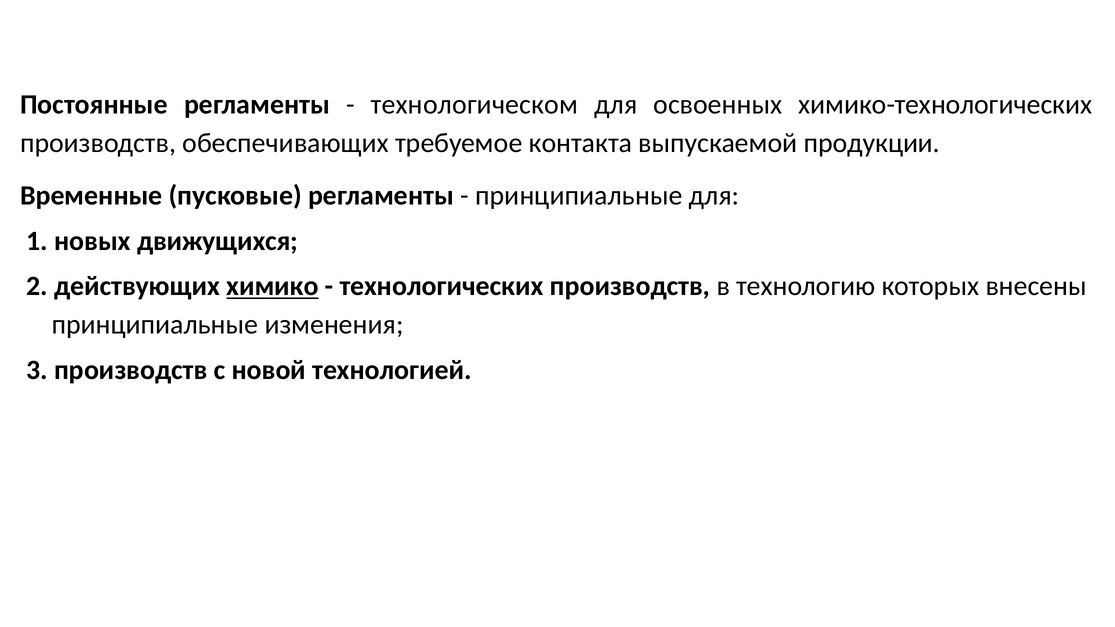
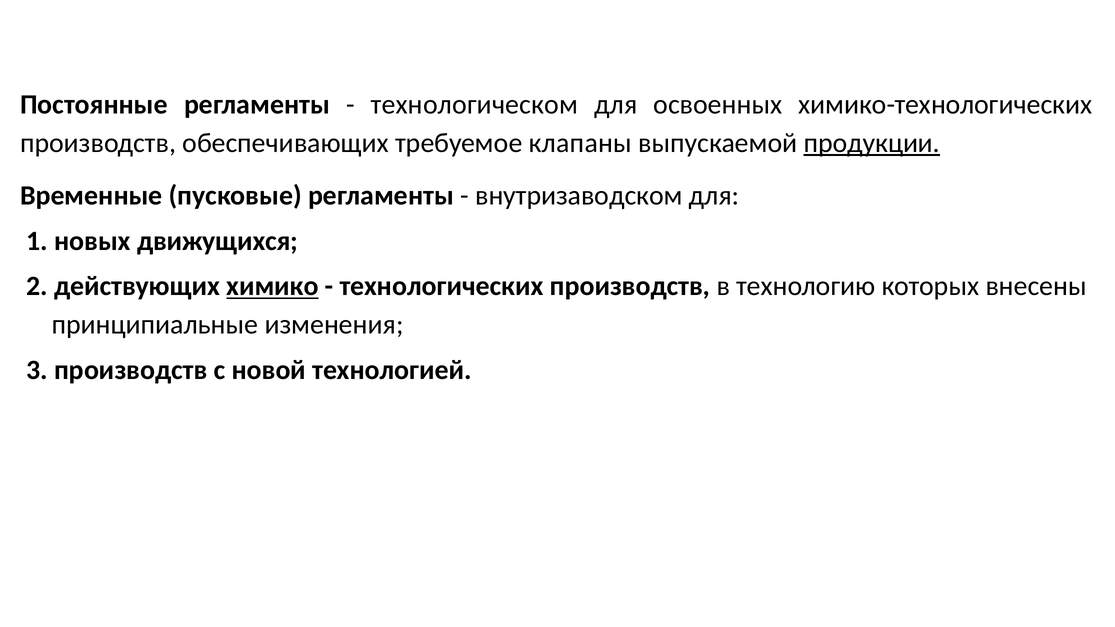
контакта: контакта -> клапаны
продукции underline: none -> present
принципиальные at (579, 196): принципиальные -> внутризаводском
